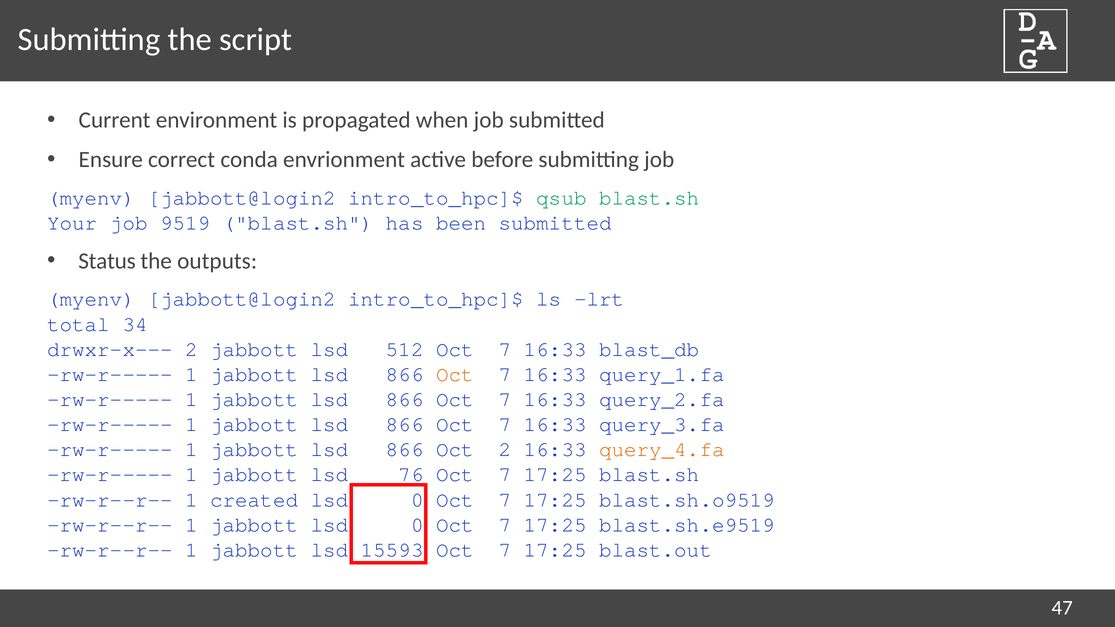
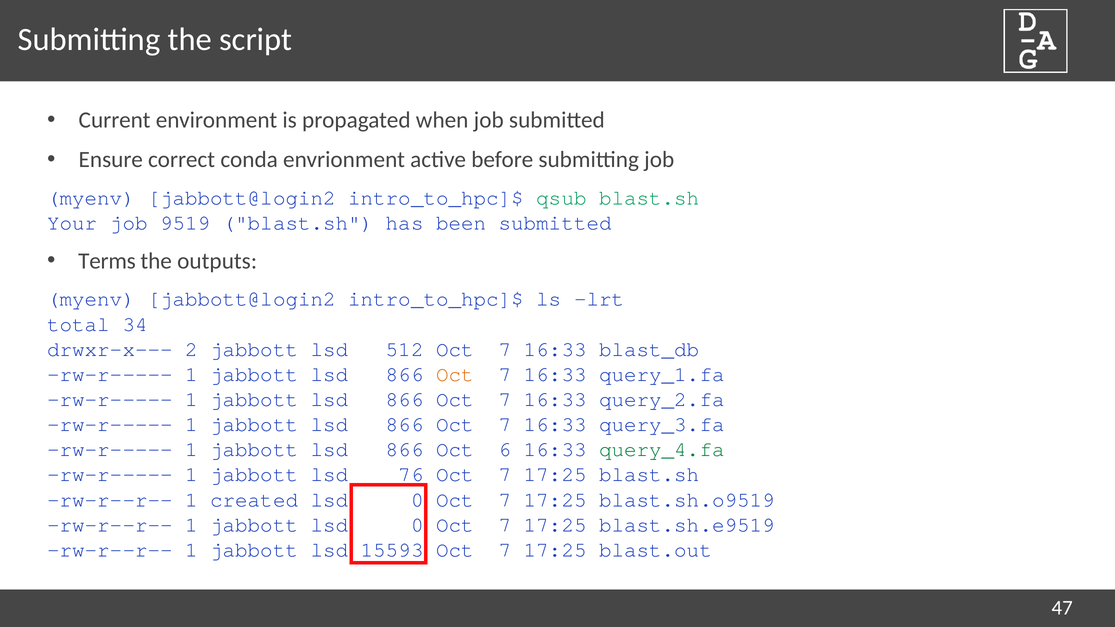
Status: Status -> Terms
Oct 2: 2 -> 6
query_4.fa colour: orange -> green
